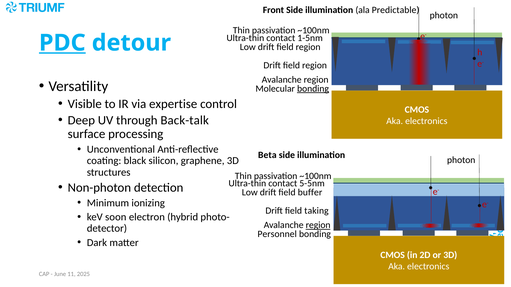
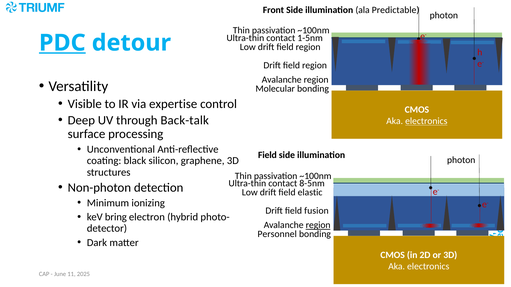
bonding at (313, 89) underline: present -> none
electronics at (426, 121) underline: none -> present
Beta at (267, 155): Beta -> Field
5-5nm: 5-5nm -> 8-5nm
buffer: buffer -> elastic
taking: taking -> fusion
soon: soon -> bring
